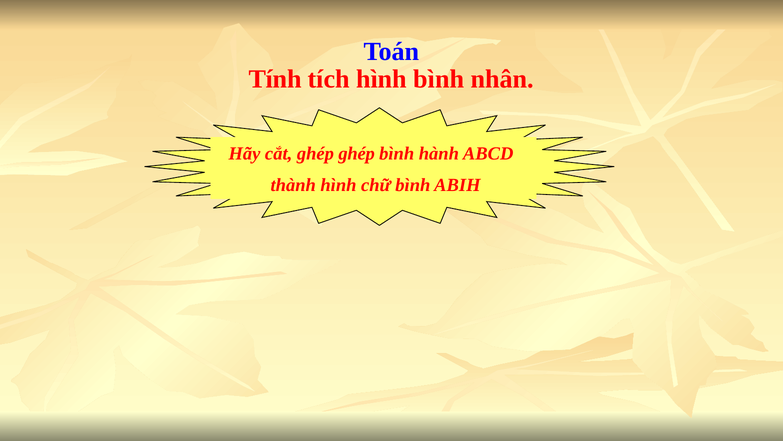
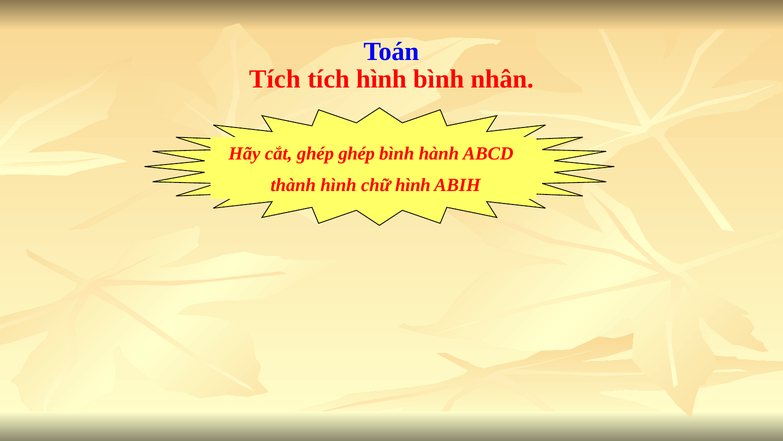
Tính at (275, 79): Tính -> Tích
chữ bình: bình -> hình
